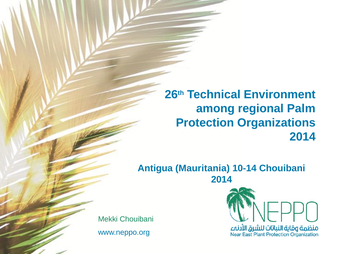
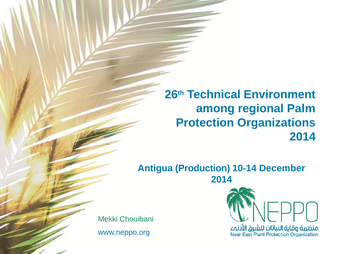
Mauritania: Mauritania -> Production
10-14 Chouibani: Chouibani -> December
